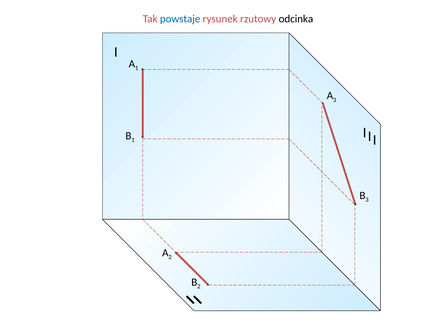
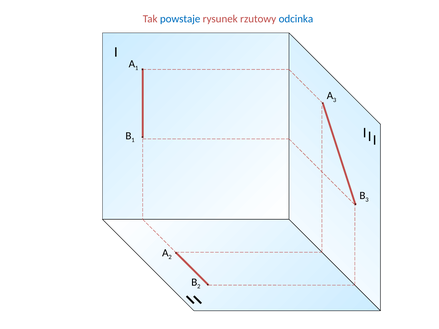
odcinka colour: black -> blue
